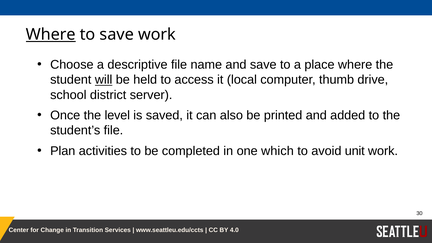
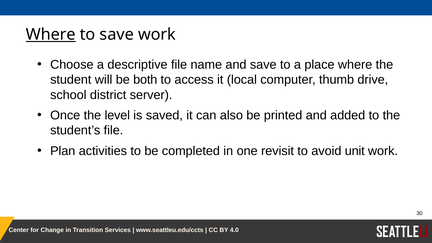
will underline: present -> none
held: held -> both
which: which -> revisit
